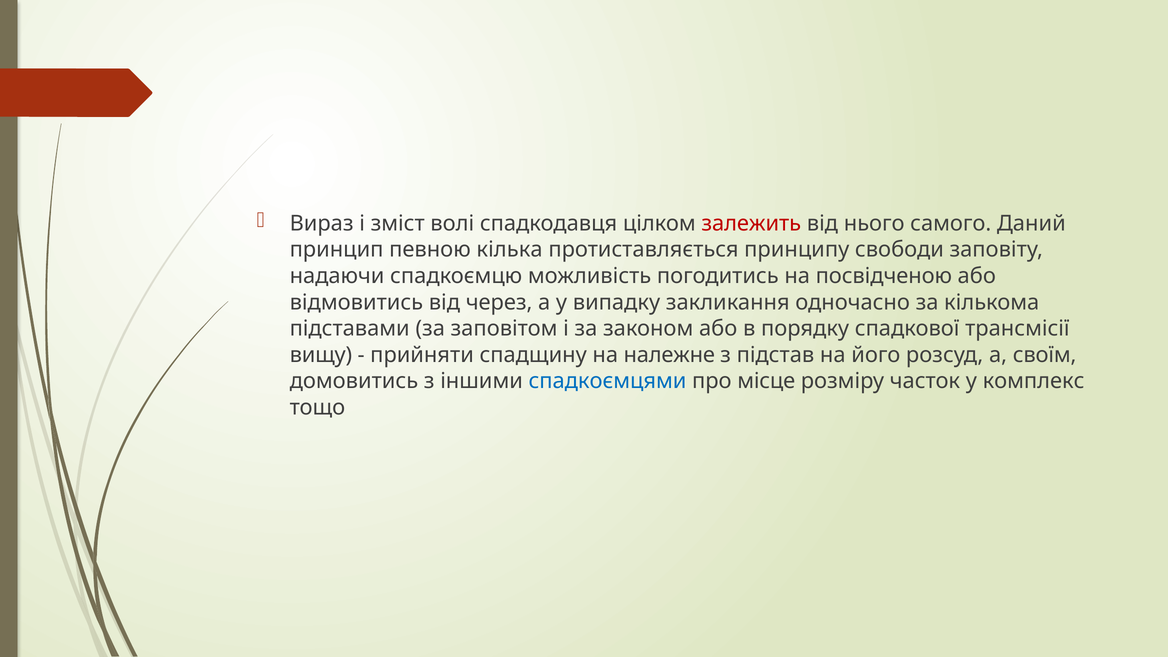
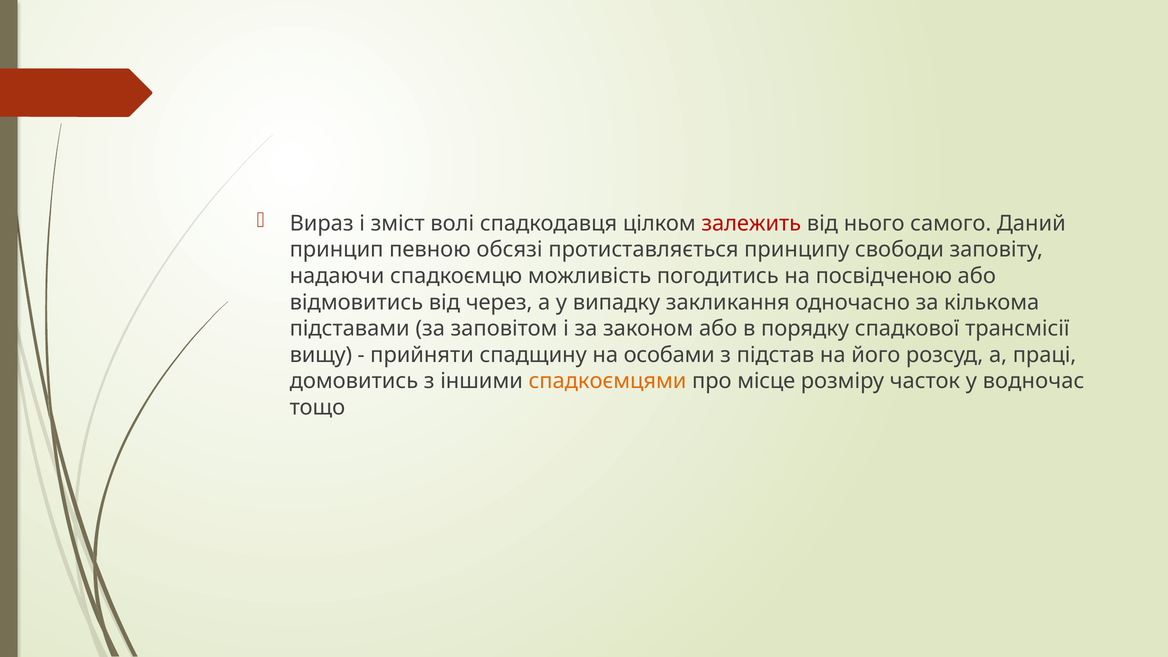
кілька: кілька -> обсязі
належне: належне -> особами
своїм: своїм -> праці
спадкоємцями colour: blue -> orange
комплекс: комплекс -> водночас
